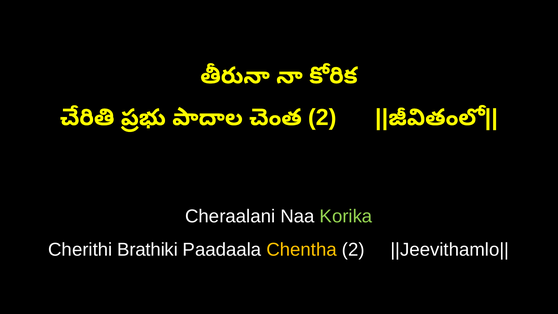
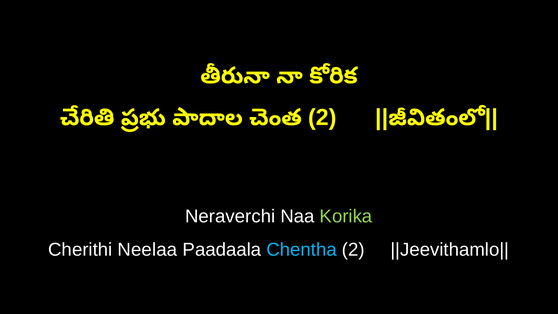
Cheraalani: Cheraalani -> Neraverchi
Brathiki: Brathiki -> Neelaa
Chentha colour: yellow -> light blue
